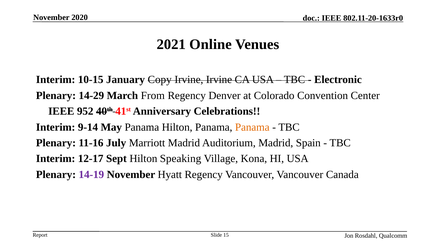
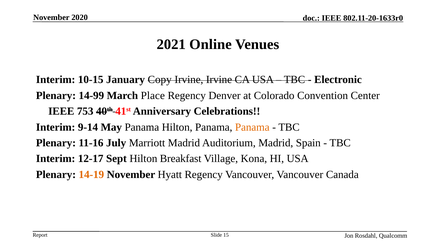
14-29: 14-29 -> 14-99
From: From -> Place
952: 952 -> 753
Speaking: Speaking -> Breakfast
14-19 colour: purple -> orange
